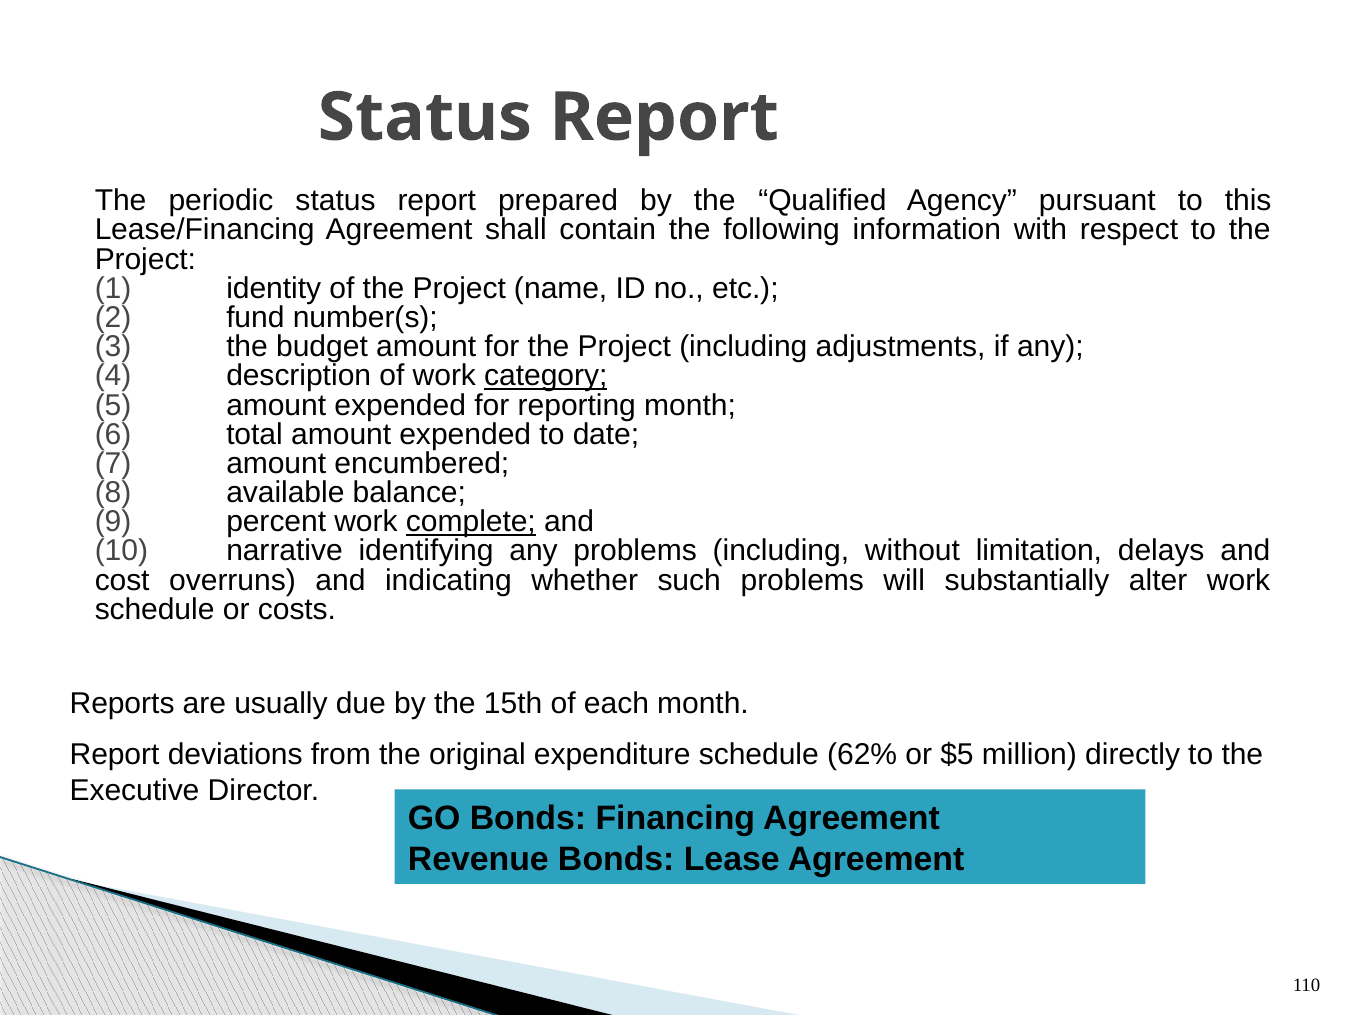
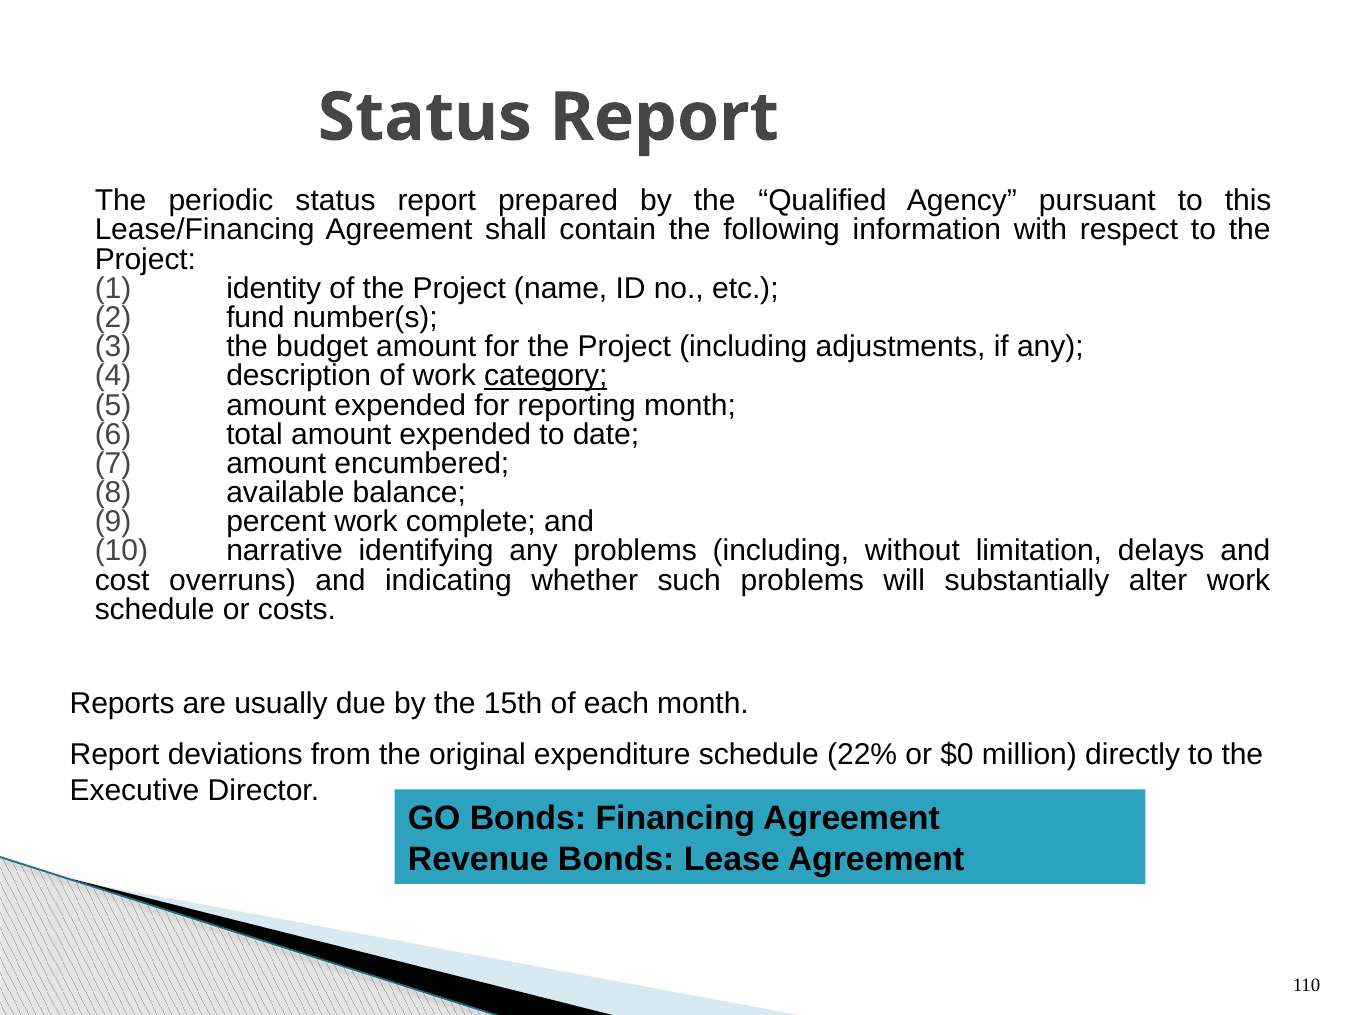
complete underline: present -> none
62%: 62% -> 22%
$5: $5 -> $0
